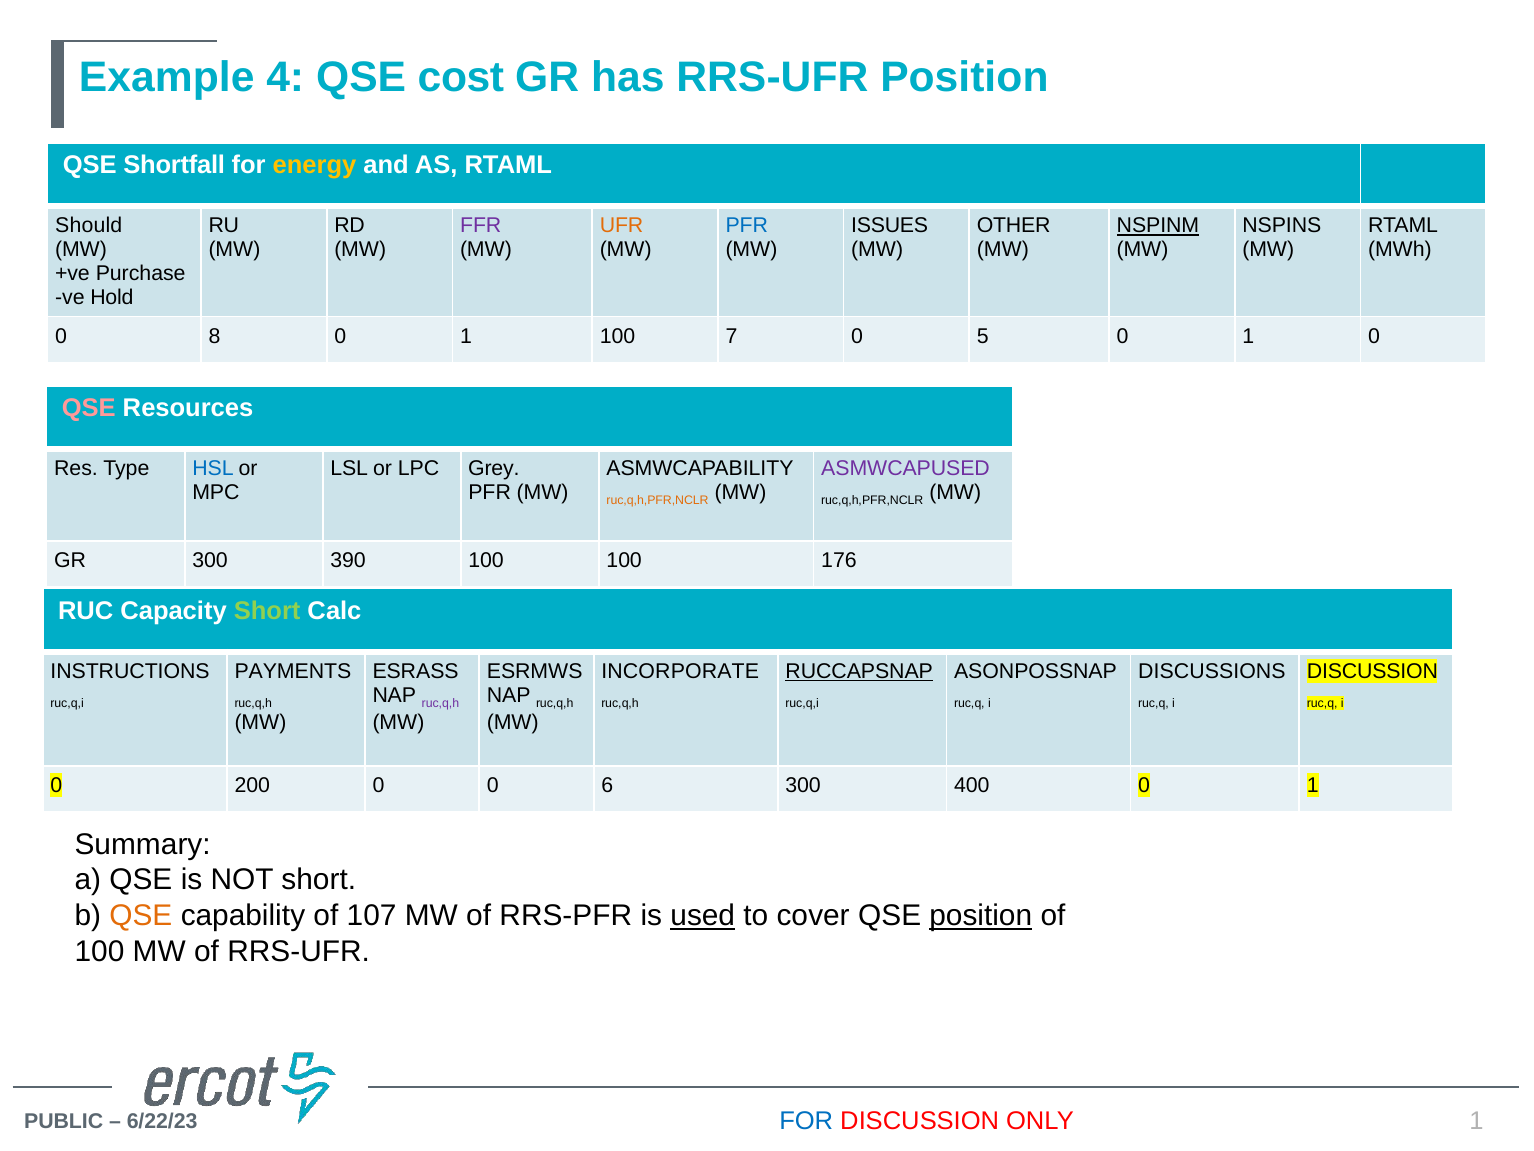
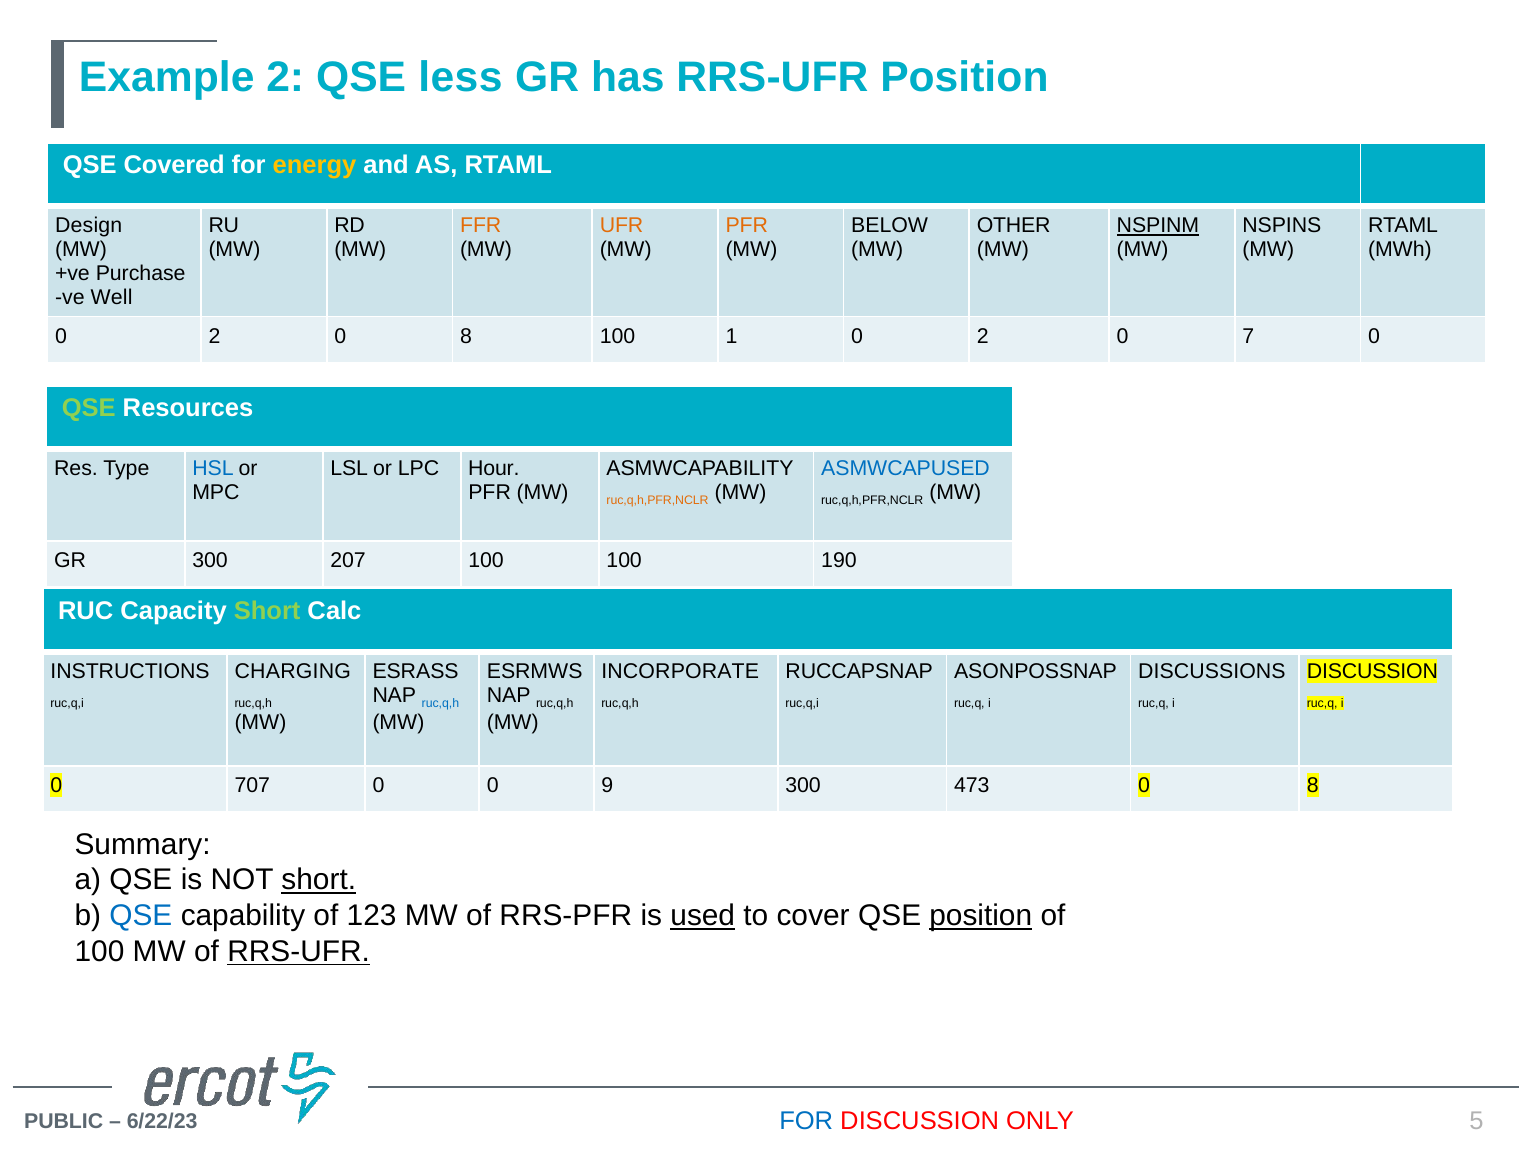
Example 4: 4 -> 2
cost: cost -> less
Shortfall: Shortfall -> Covered
Should: Should -> Design
FFR colour: purple -> orange
PFR at (747, 226) colour: blue -> orange
ISSUES: ISSUES -> BELOW
Hold: Hold -> Well
8 at (215, 336): 8 -> 2
1 at (466, 336): 1 -> 8
7: 7 -> 1
5 at (983, 336): 5 -> 2
1 at (1248, 336): 1 -> 7
QSE at (89, 408) colour: pink -> light green
Grey: Grey -> Hour
ASMWCAPUSED colour: purple -> blue
390: 390 -> 207
176: 176 -> 190
PAYMENTS: PAYMENTS -> CHARGING
RUCCAPSNAP underline: present -> none
ruc,q,h at (440, 703) colour: purple -> blue
200: 200 -> 707
6: 6 -> 9
400: 400 -> 473
1 at (1313, 785): 1 -> 8
short at (319, 880) underline: none -> present
QSE at (141, 916) colour: orange -> blue
107: 107 -> 123
RRS-UFR at (299, 951) underline: none -> present
ONLY 1: 1 -> 5
